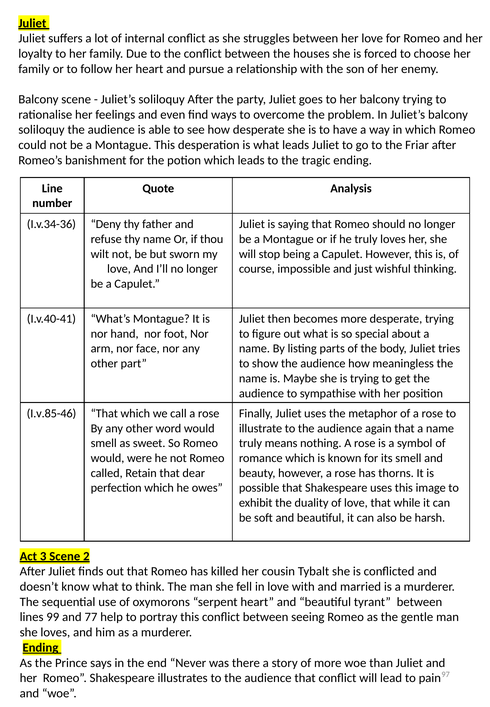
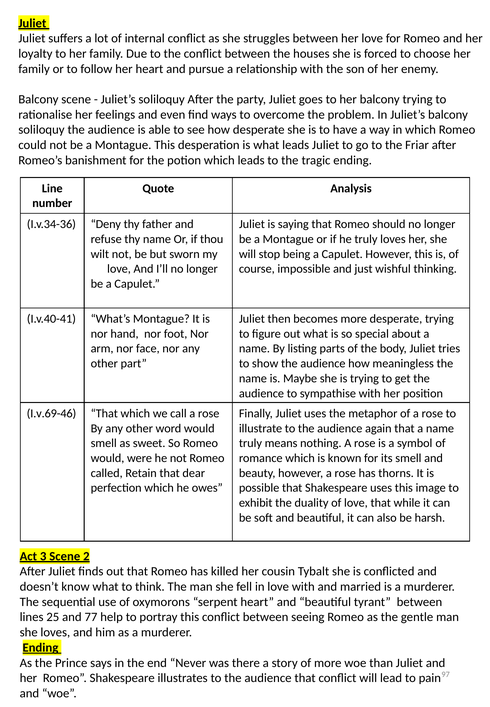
I.v.85-46: I.v.85-46 -> I.v.69-46
99: 99 -> 25
